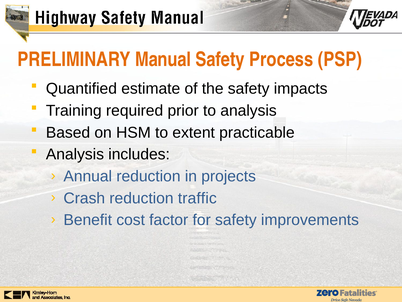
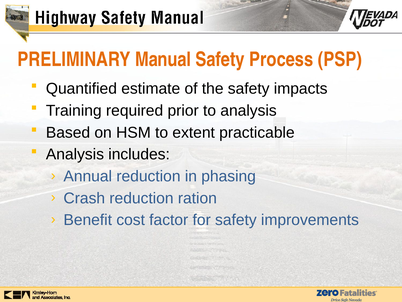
projects: projects -> phasing
traffic: traffic -> ration
